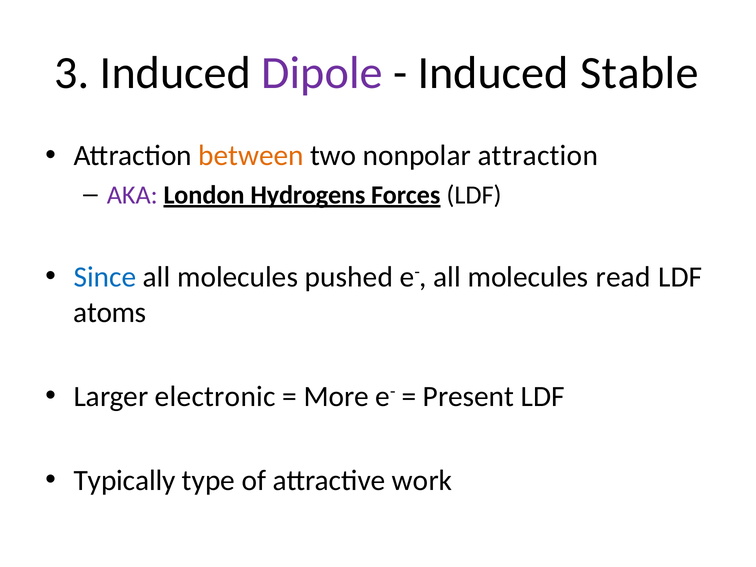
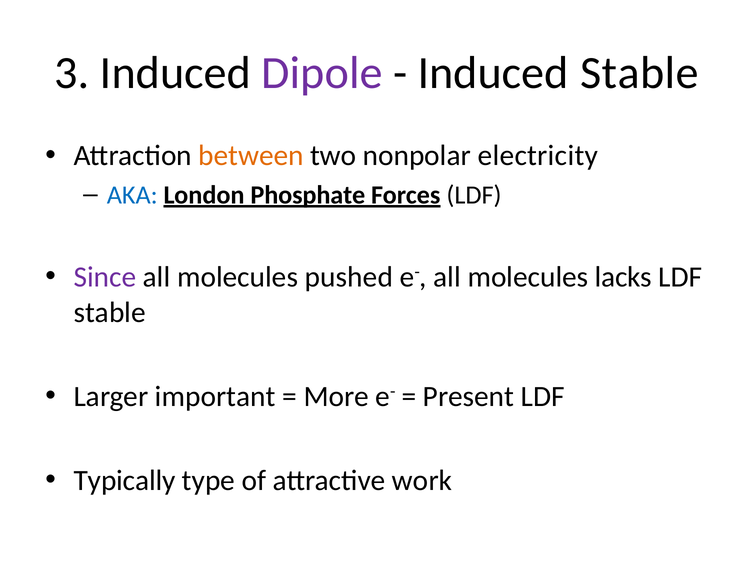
nonpolar attraction: attraction -> electricity
AKA colour: purple -> blue
Hydrogens: Hydrogens -> Phosphate
Since colour: blue -> purple
read: read -> lacks
atoms at (110, 313): atoms -> stable
electronic: electronic -> important
